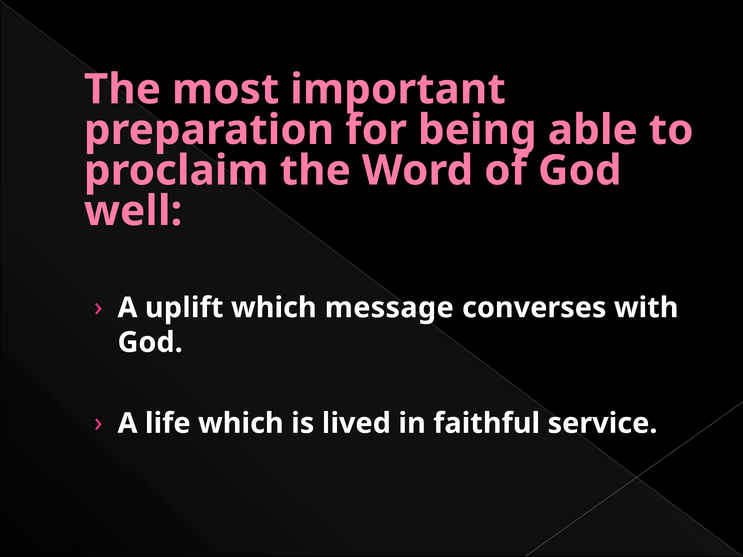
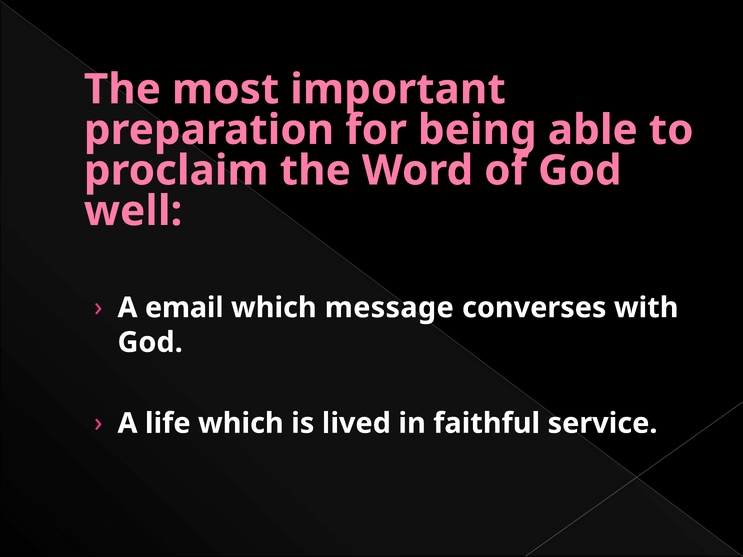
uplift: uplift -> email
